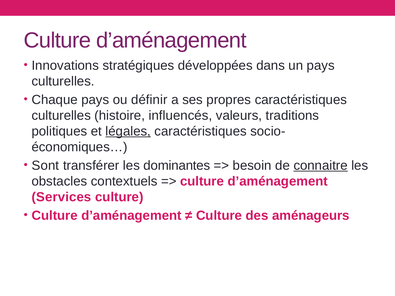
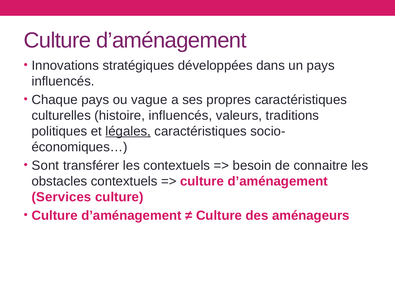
culturelles at (63, 81): culturelles -> influencés
définir: définir -> vague
les dominantes: dominantes -> contextuels
connaitre underline: present -> none
